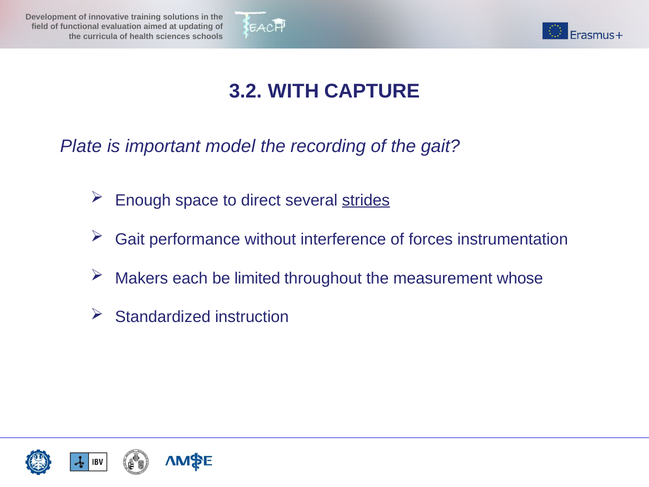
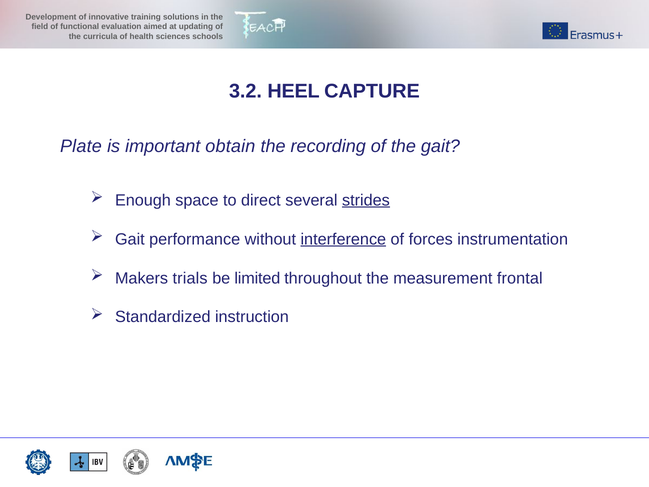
WITH: WITH -> HEEL
model: model -> obtain
interference underline: none -> present
each: each -> trials
whose: whose -> frontal
